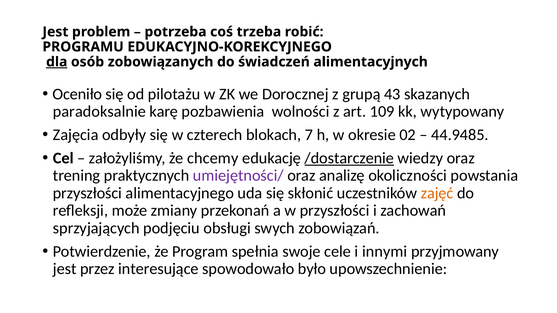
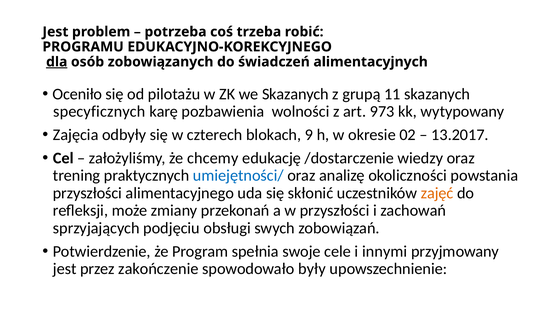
we Dorocznej: Dorocznej -> Skazanych
43: 43 -> 11
paradoksalnie: paradoksalnie -> specyficznych
109: 109 -> 973
7: 7 -> 9
44.9485: 44.9485 -> 13.2017
/dostarczenie underline: present -> none
umiejętności/ colour: purple -> blue
interesujące: interesujące -> zakończenie
było: było -> były
